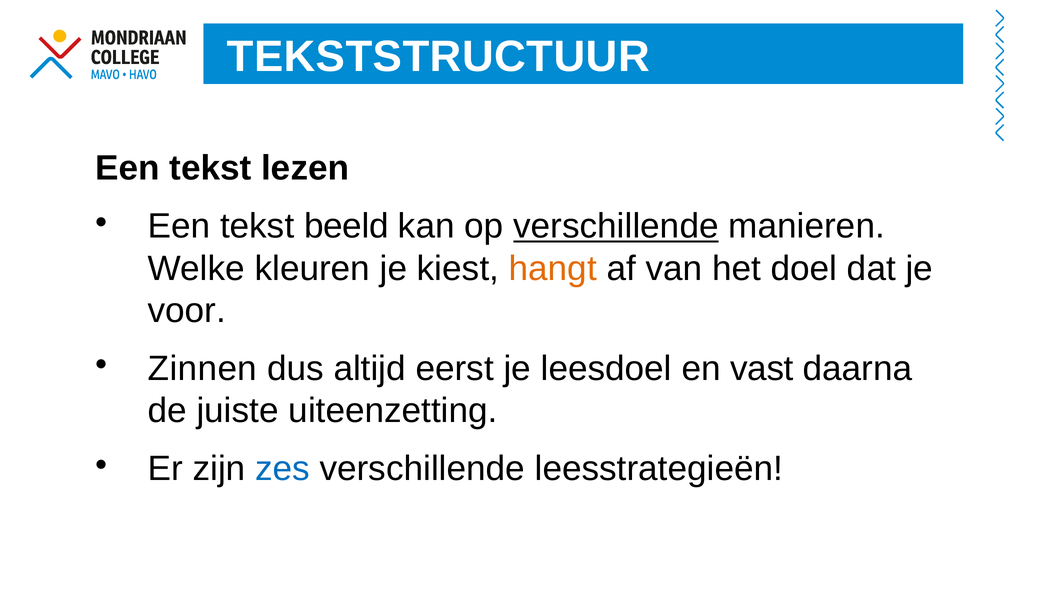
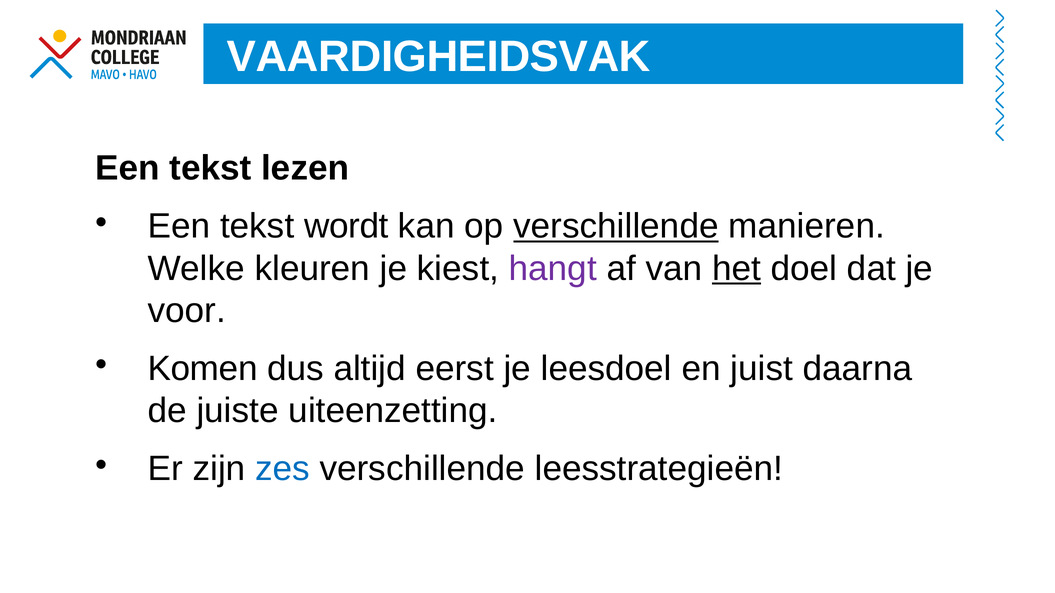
TEKSTSTRUCTUUR: TEKSTSTRUCTUUR -> VAARDIGHEIDSVAK
beeld: beeld -> wordt
hangt colour: orange -> purple
het underline: none -> present
Zinnen: Zinnen -> Komen
vast: vast -> juist
